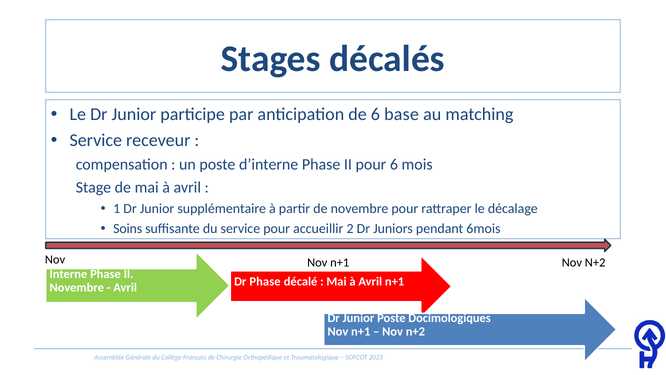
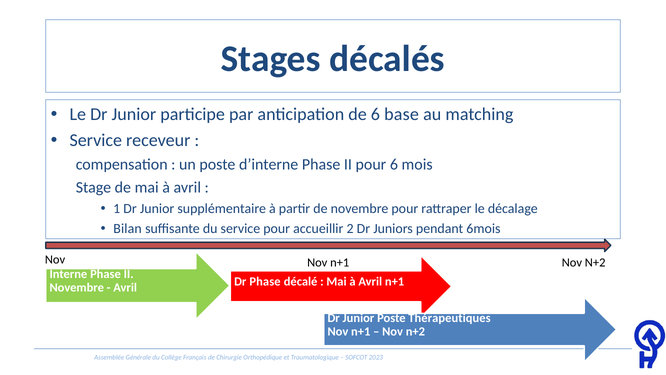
Soins: Soins -> Bilan
Docimologiques: Docimologiques -> Thérapeutiques
